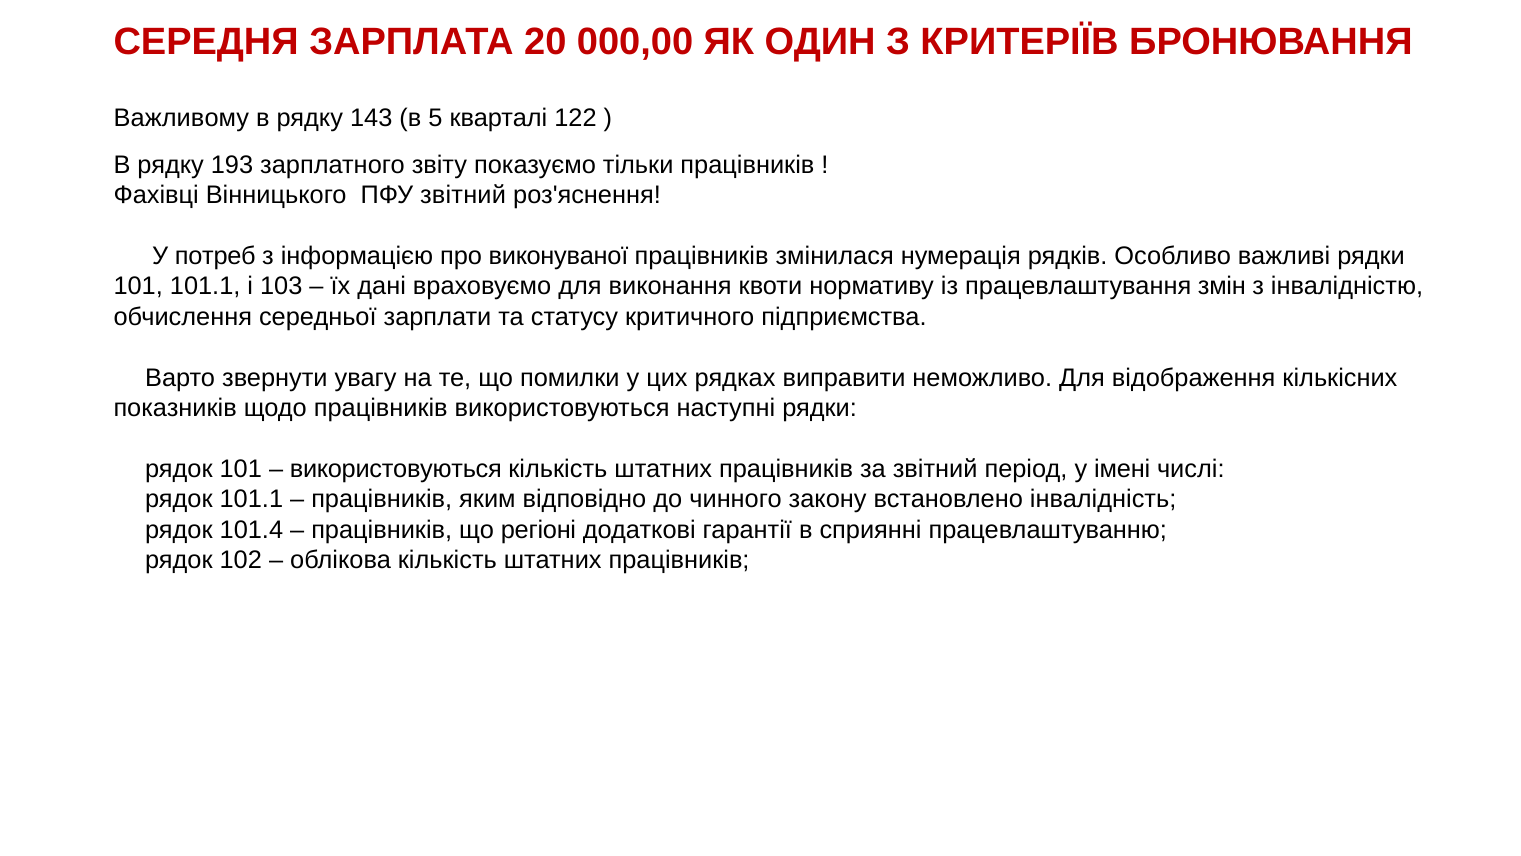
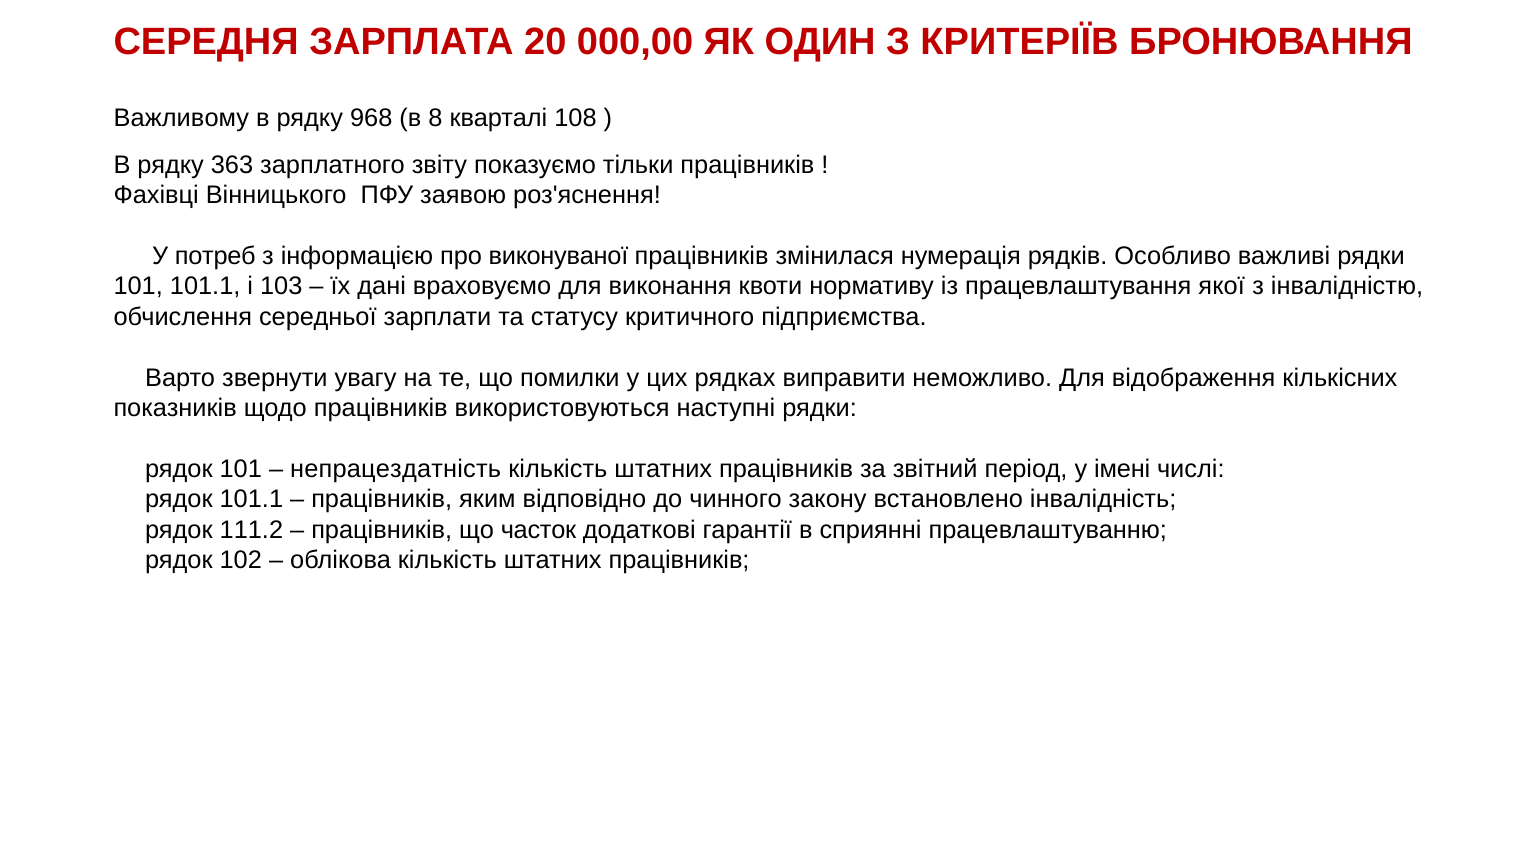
143: 143 -> 968
5: 5 -> 8
122: 122 -> 108
193: 193 -> 363
ПФУ звітний: звітний -> заявою
змін: змін -> якої
використовуються at (396, 469): використовуються -> непрацездатність
101.4: 101.4 -> 111.2
регіоні: регіоні -> часток
